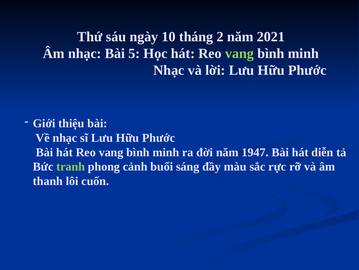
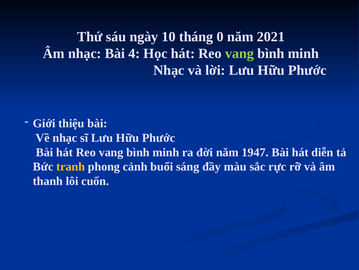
2: 2 -> 0
5: 5 -> 4
tranh colour: light green -> yellow
